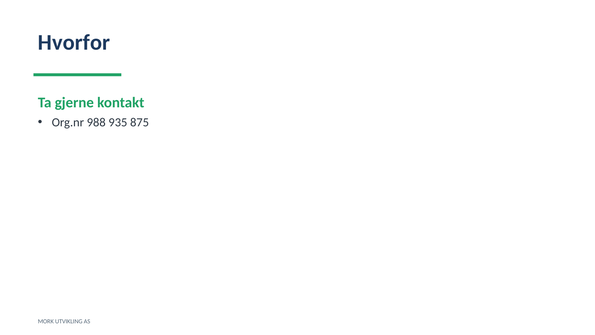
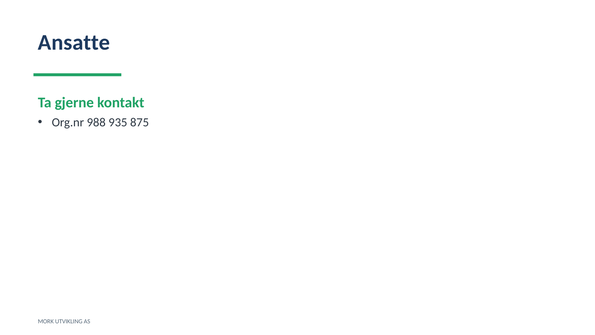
Hvorfor: Hvorfor -> Ansatte
